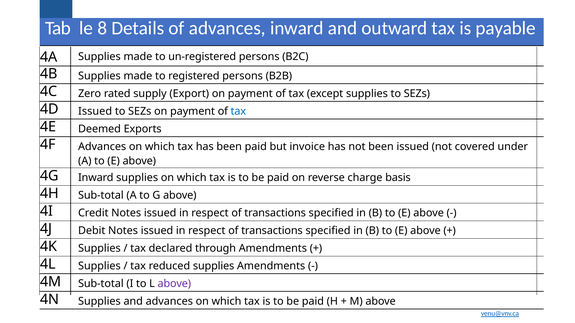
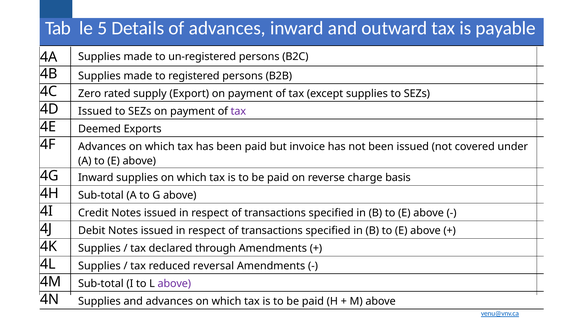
8: 8 -> 5
tax at (238, 111) colour: blue -> purple
reduced supplies: supplies -> reversal
